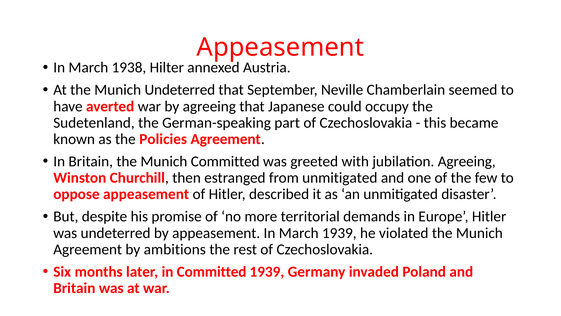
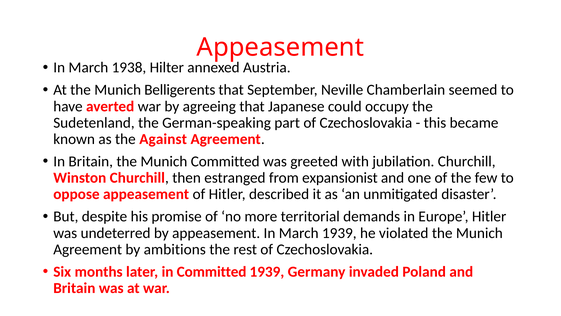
Munich Undeterred: Undeterred -> Belligerents
Policies: Policies -> Against
jubilation Agreeing: Agreeing -> Churchill
from unmitigated: unmitigated -> expansionist
